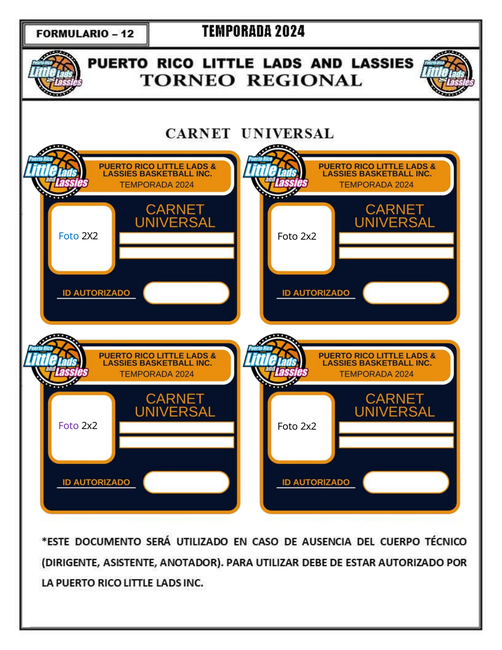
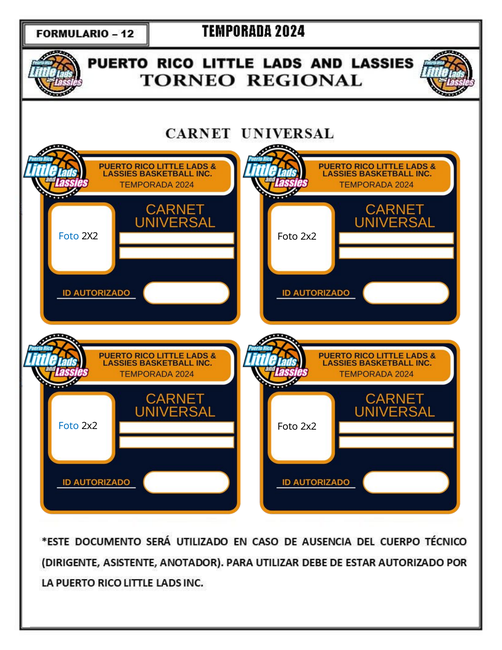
Foto at (69, 426) colour: purple -> blue
